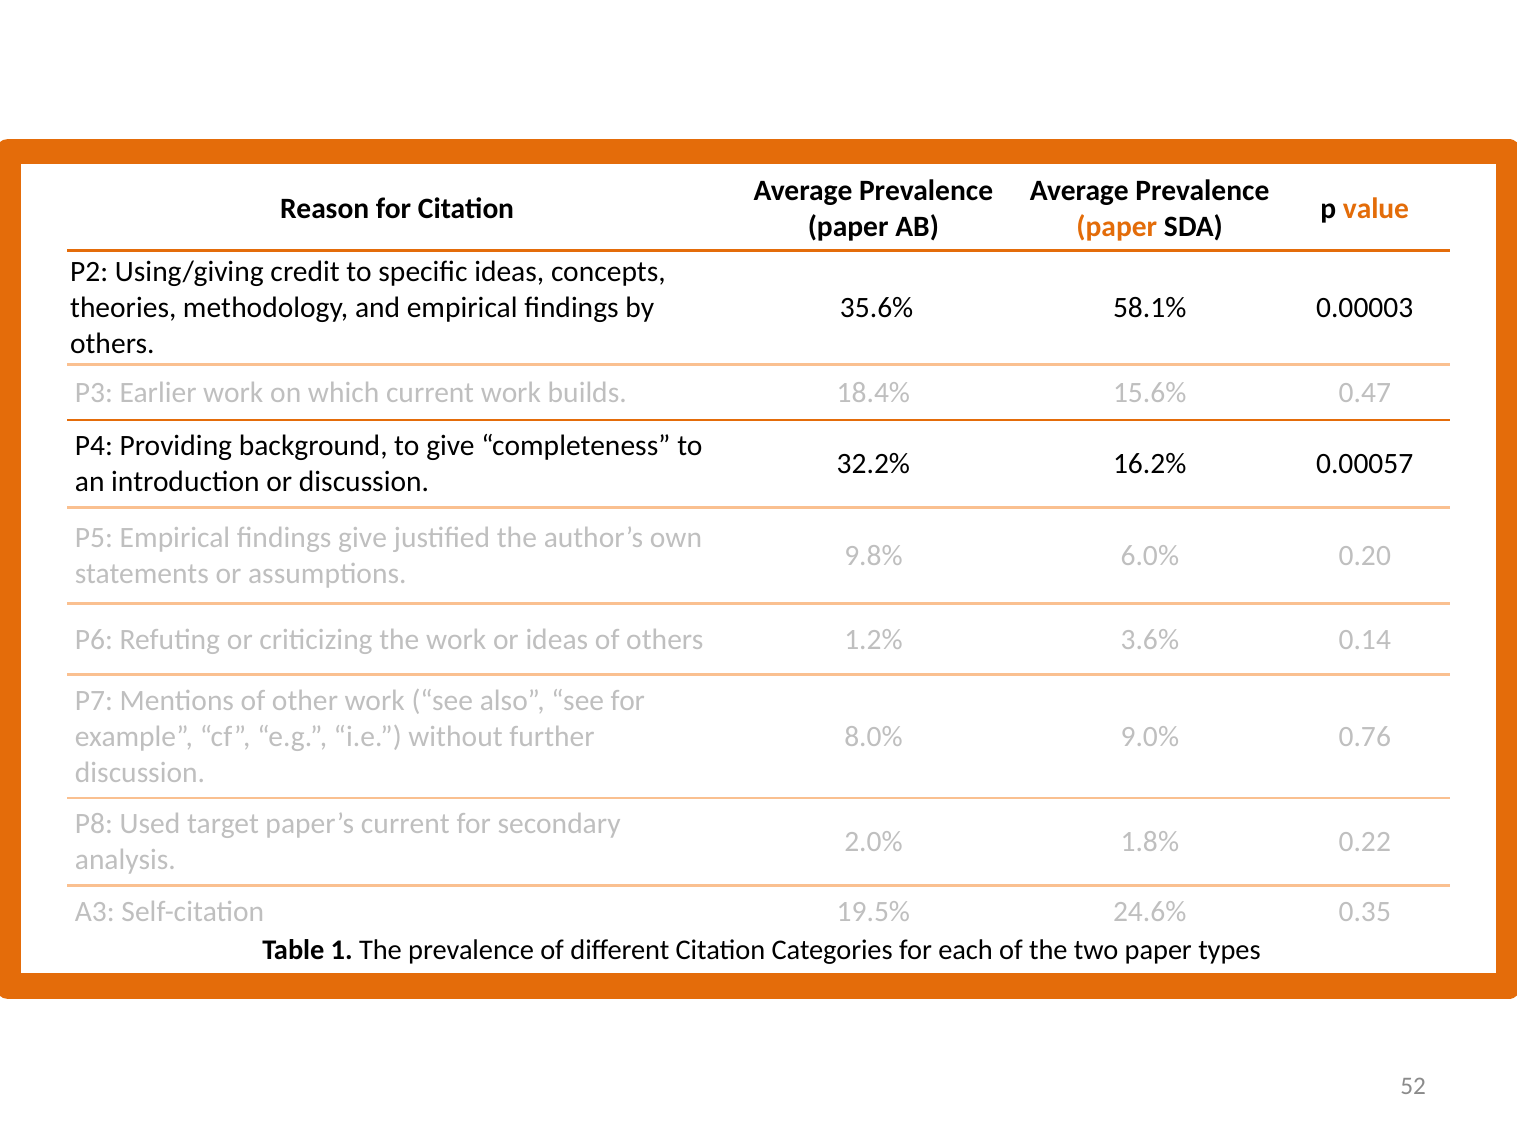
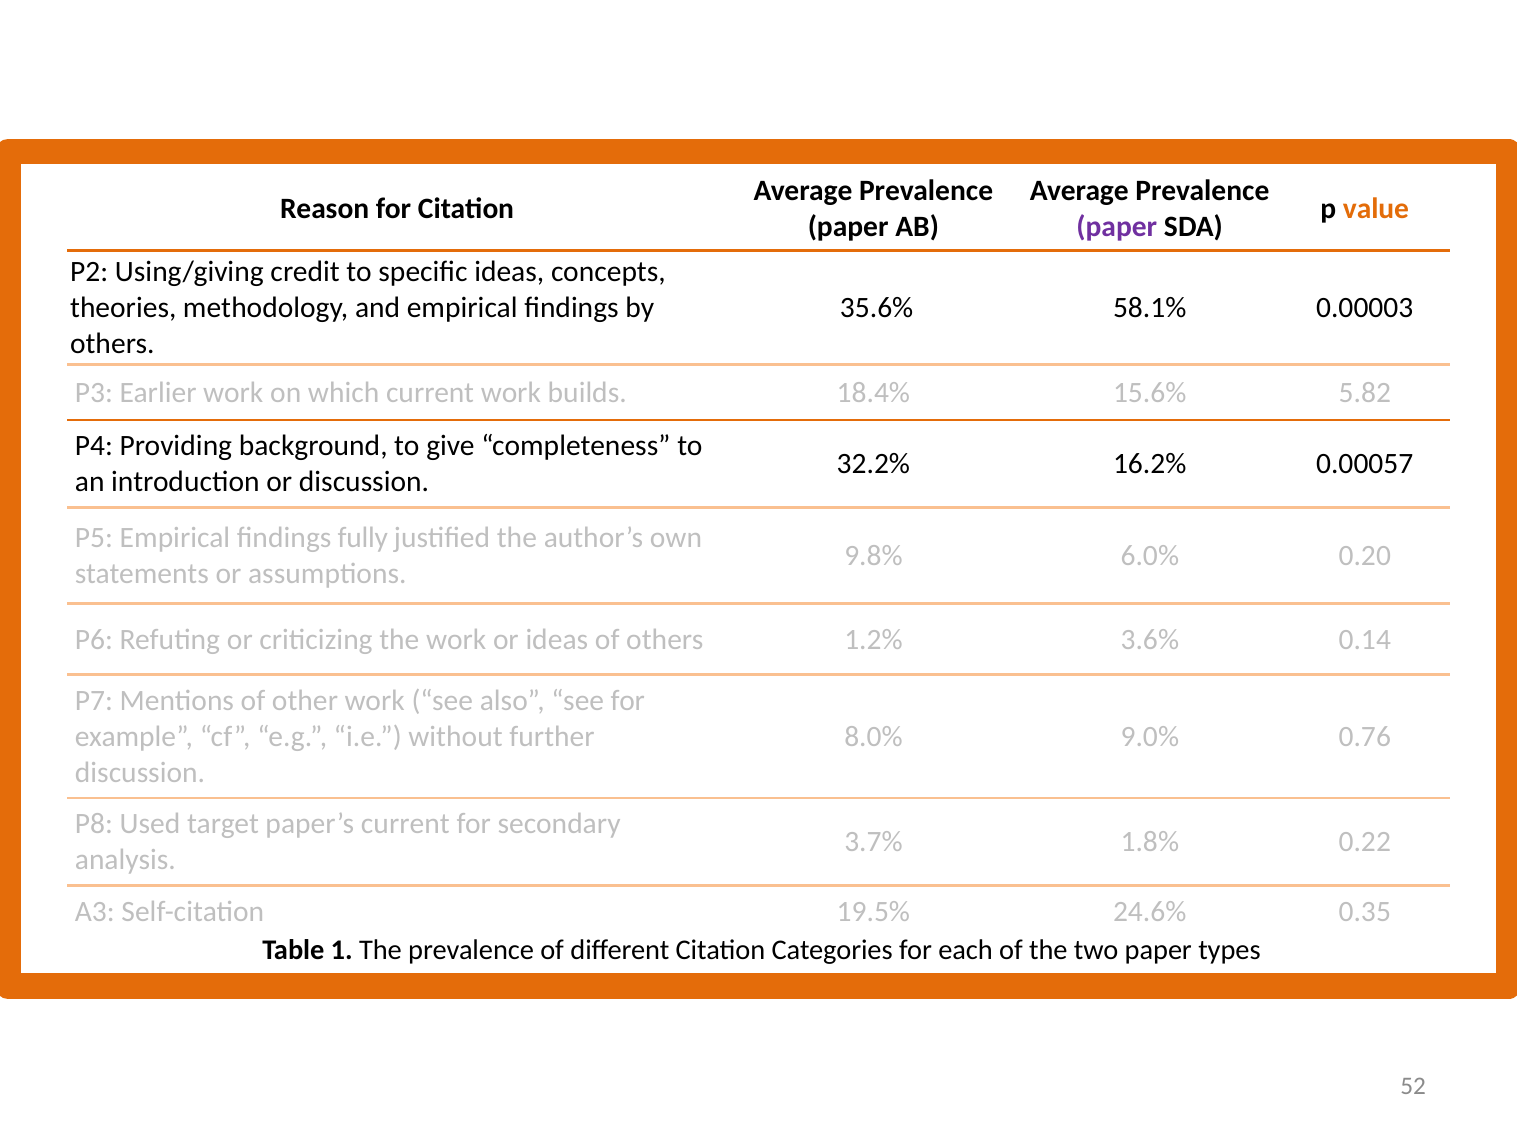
paper at (1117, 227) colour: orange -> purple
0.47: 0.47 -> 5.82
findings give: give -> fully
2.0%: 2.0% -> 3.7%
